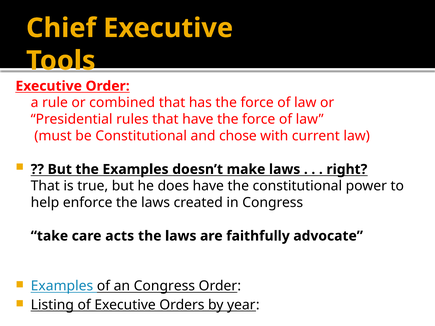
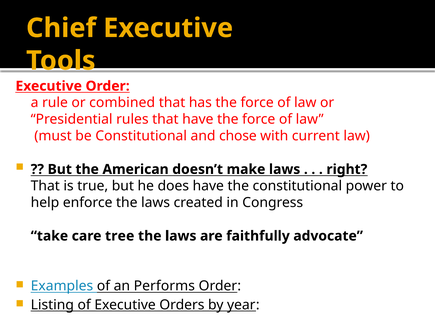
the Examples: Examples -> American
acts: acts -> tree
an Congress: Congress -> Performs
